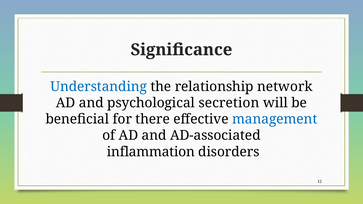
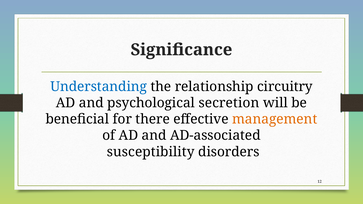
network: network -> circuitry
management colour: blue -> orange
inflammation: inflammation -> susceptibility
